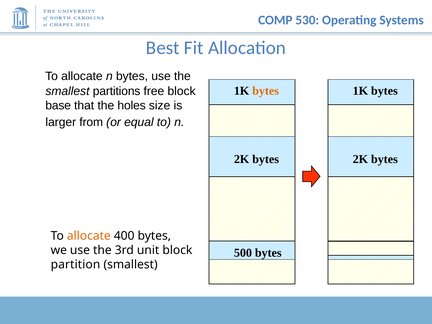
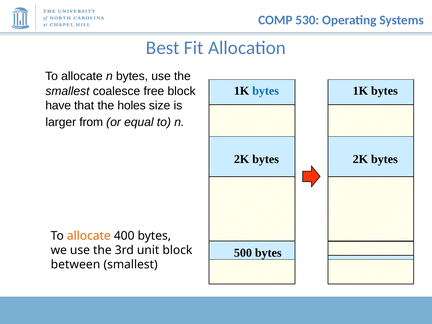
bytes at (266, 91) colour: orange -> blue
partitions: partitions -> coalesce
base: base -> have
partition: partition -> between
